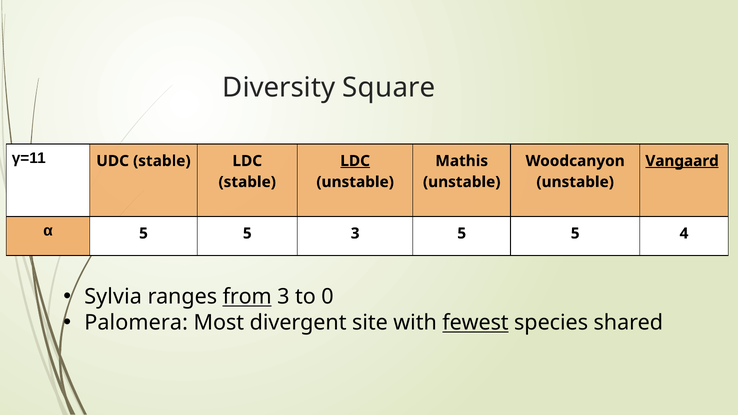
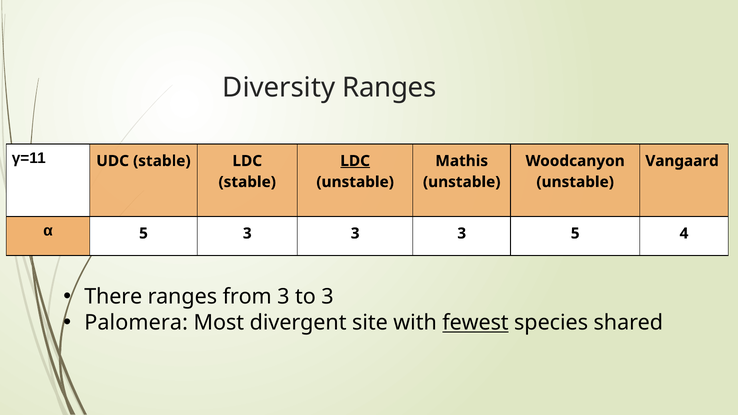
Diversity Square: Square -> Ranges
Vangaard underline: present -> none
α 5 5: 5 -> 3
5 at (462, 233): 5 -> 3
Sylvia: Sylvia -> There
from underline: present -> none
to 0: 0 -> 3
